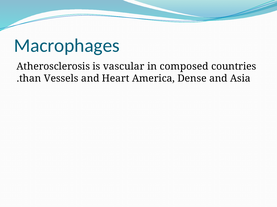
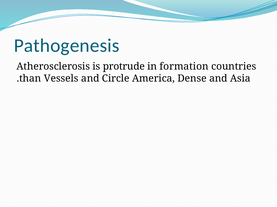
Macrophages: Macrophages -> Pathogenesis
vascular: vascular -> protrude
composed: composed -> formation
Heart: Heart -> Circle
